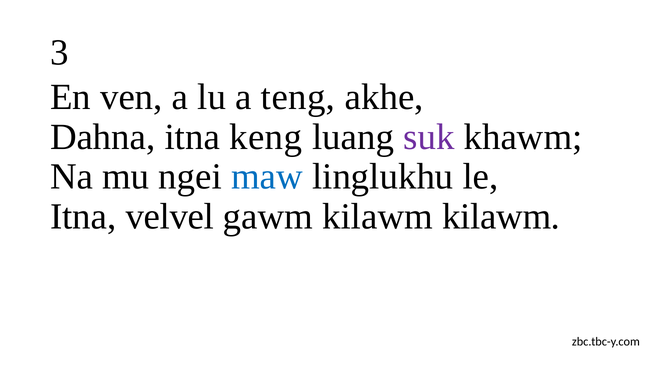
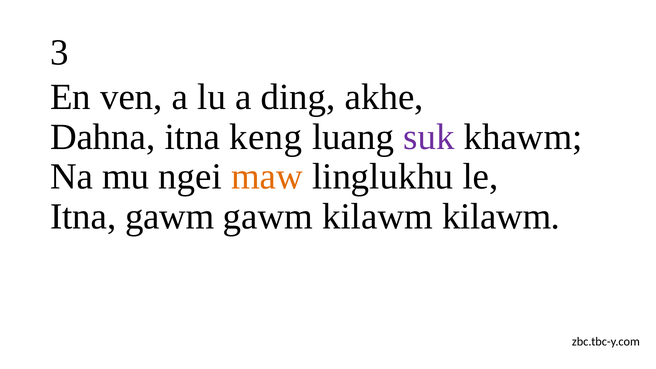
teng: teng -> ding
maw colour: blue -> orange
Itna velvel: velvel -> gawm
